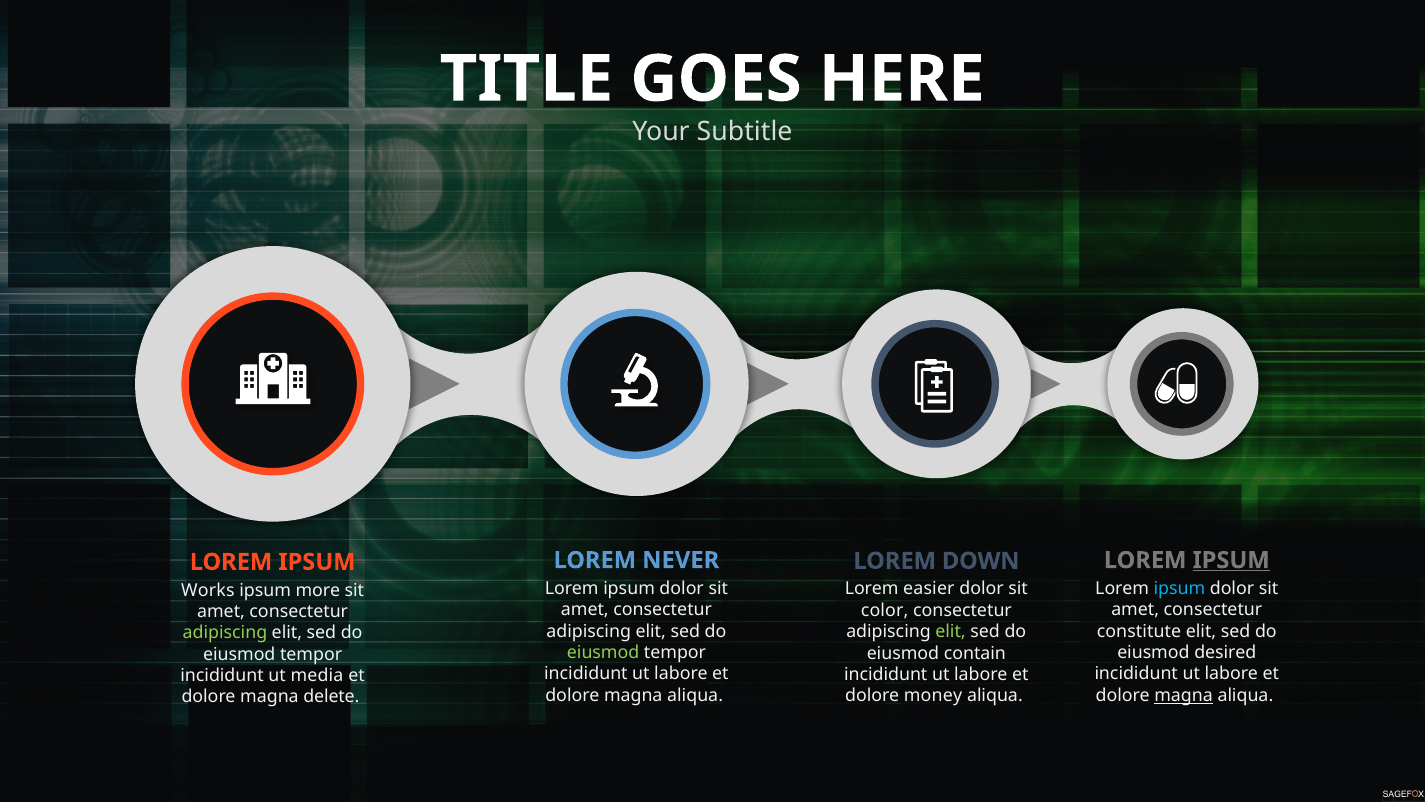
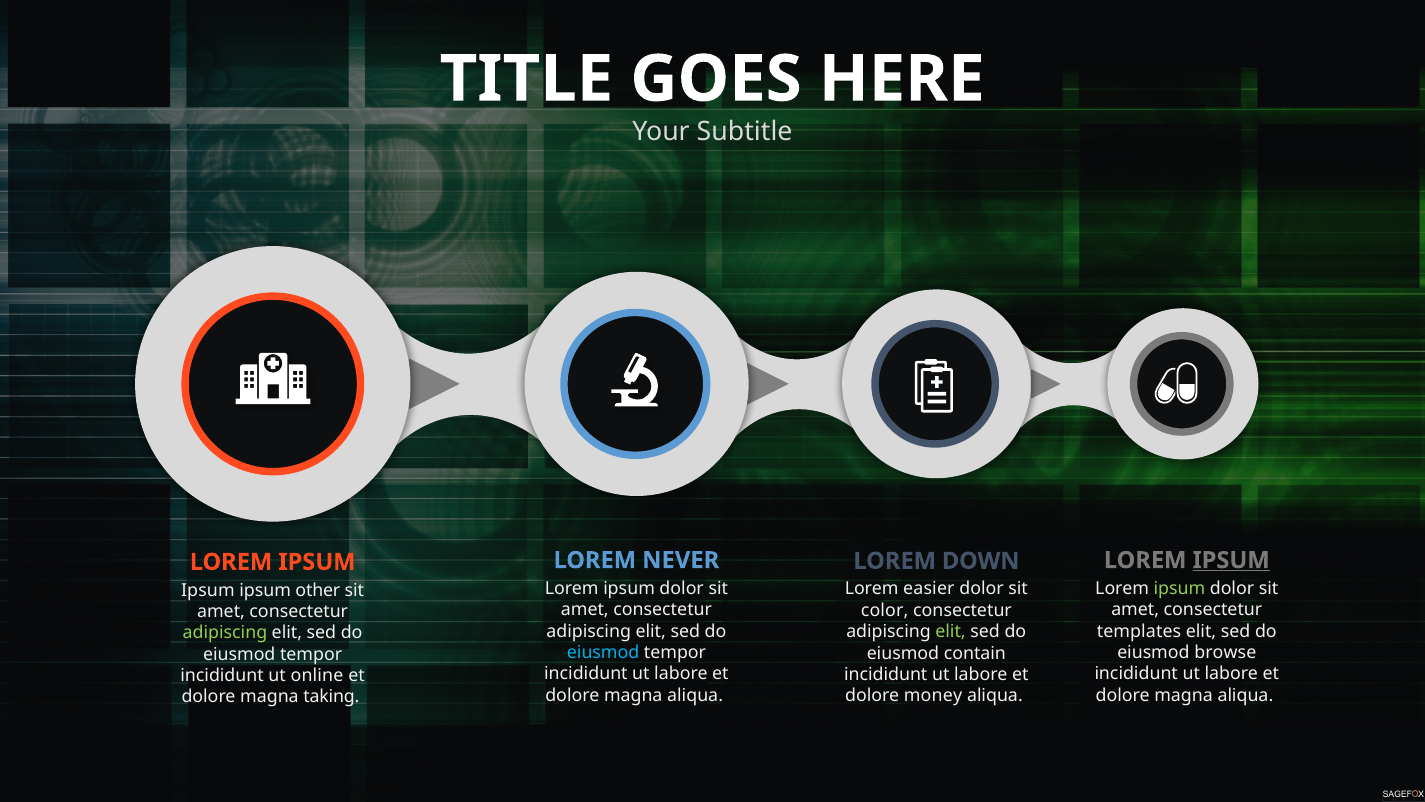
ipsum at (1179, 588) colour: light blue -> light green
Works at (208, 590): Works -> Ipsum
more: more -> other
constitute: constitute -> templates
eiusmod at (603, 652) colour: light green -> light blue
desired: desired -> browse
media: media -> online
magna at (1184, 695) underline: present -> none
delete: delete -> taking
